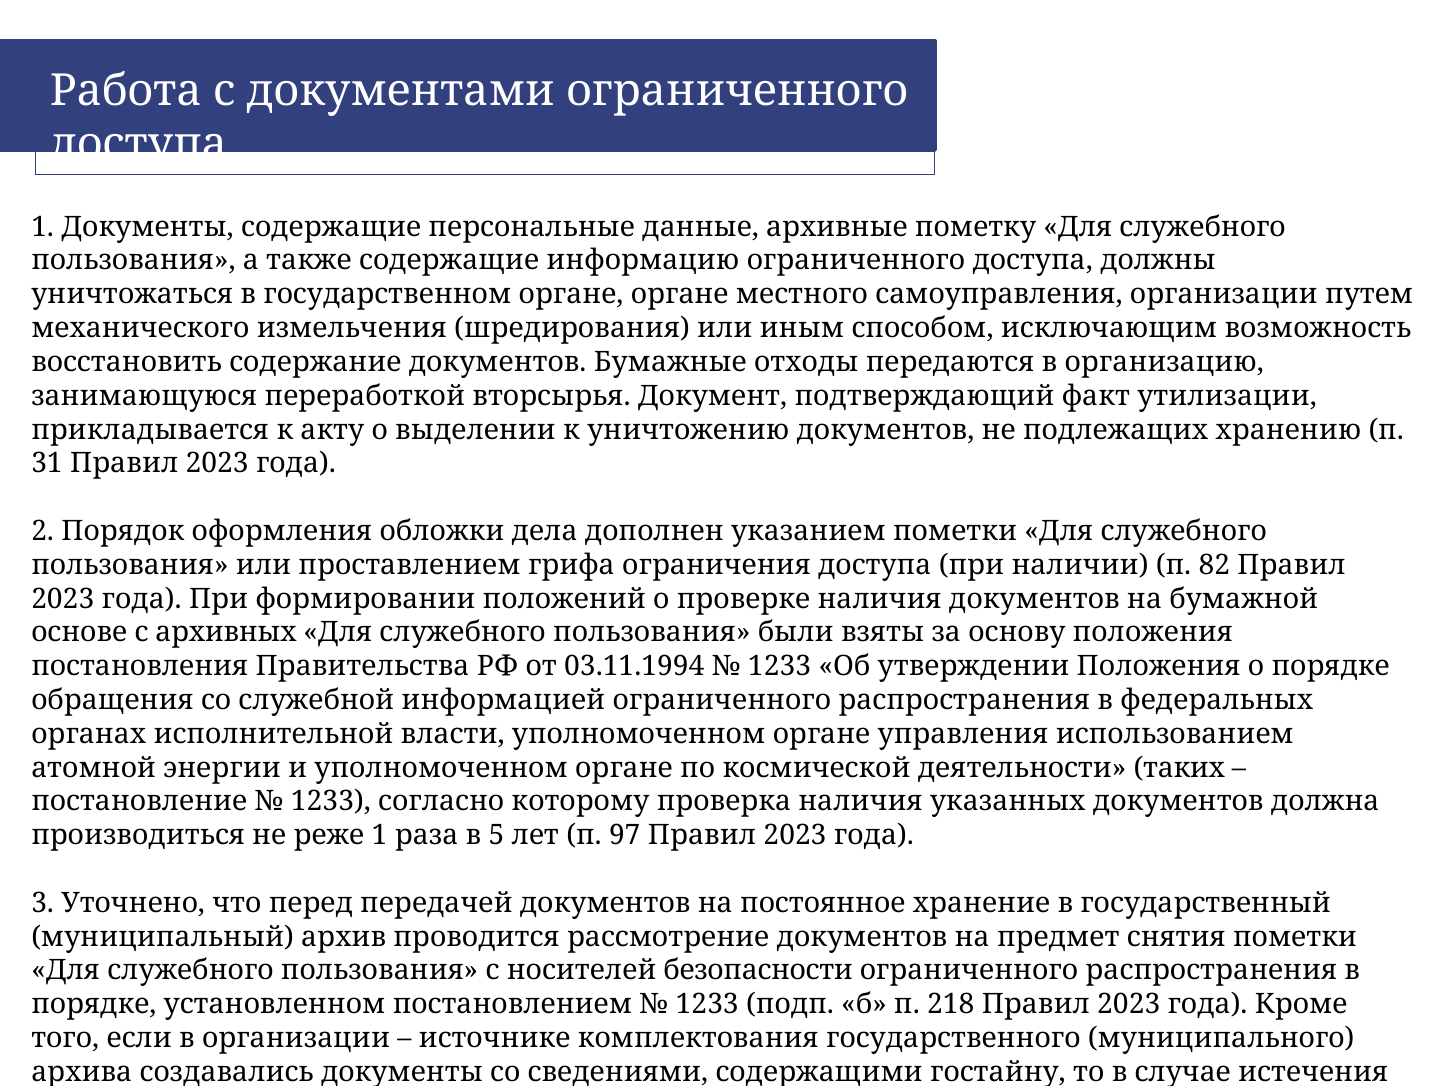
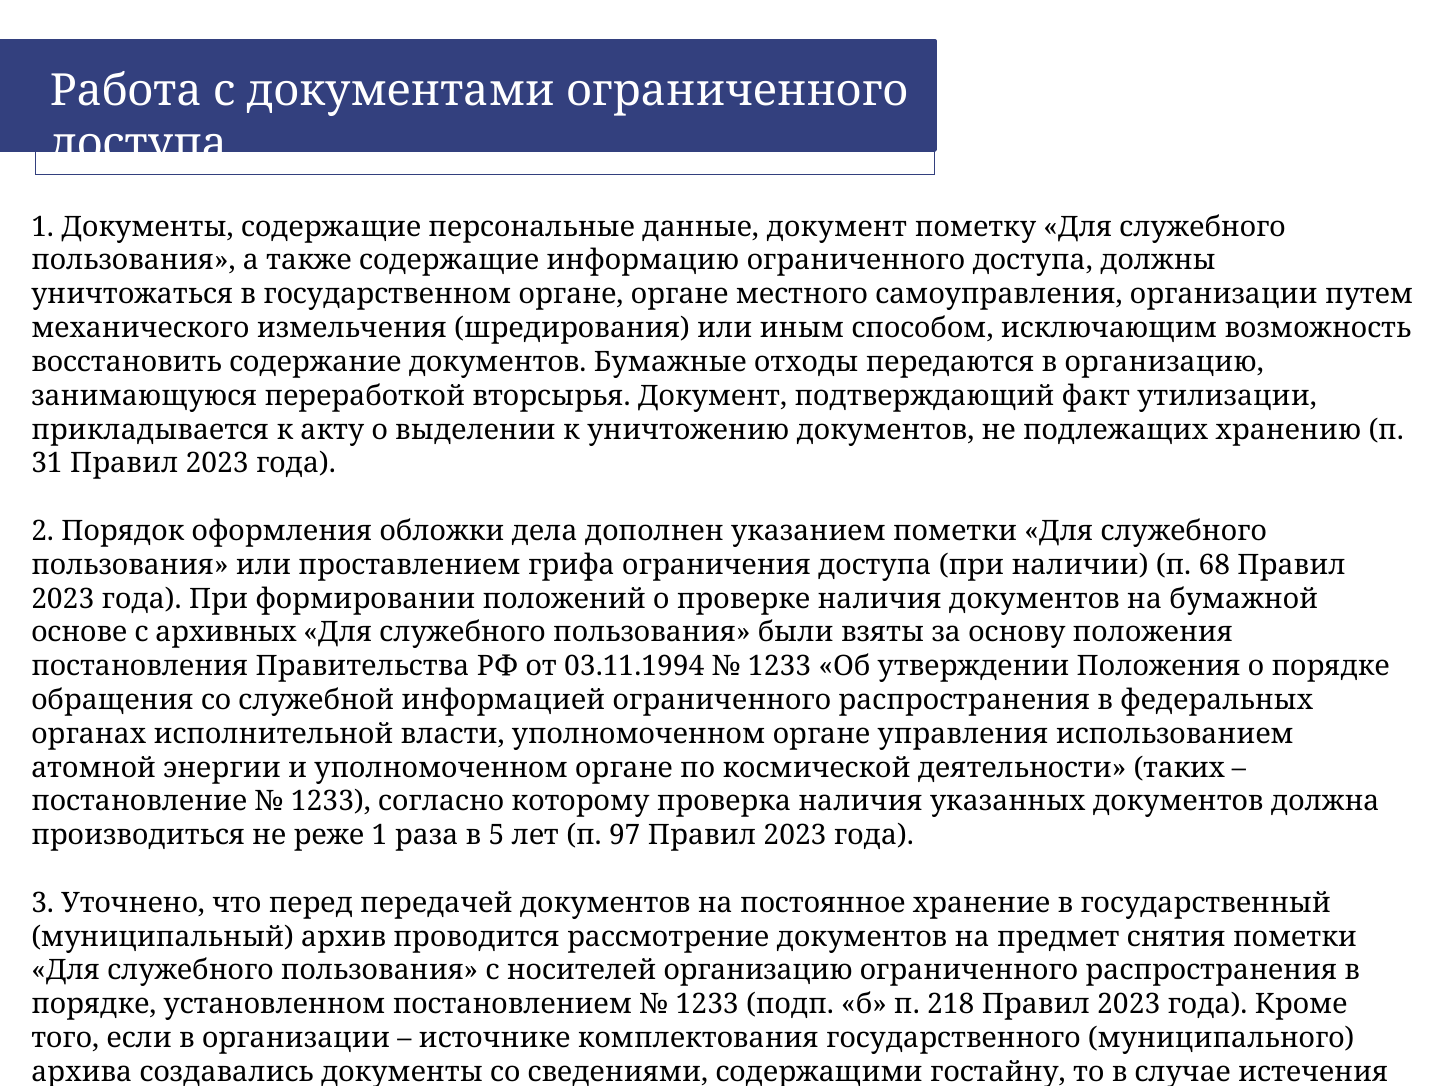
данные архивные: архивные -> документ
82: 82 -> 68
носителей безопасности: безопасности -> организацию
